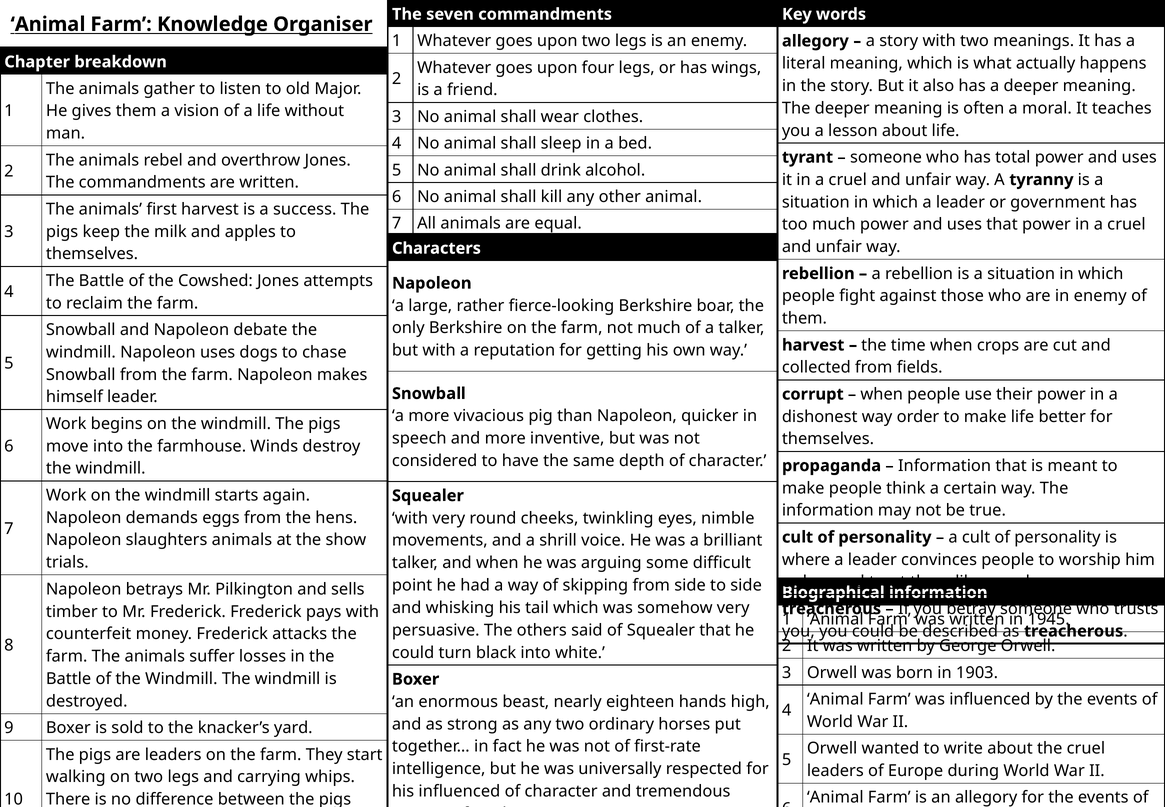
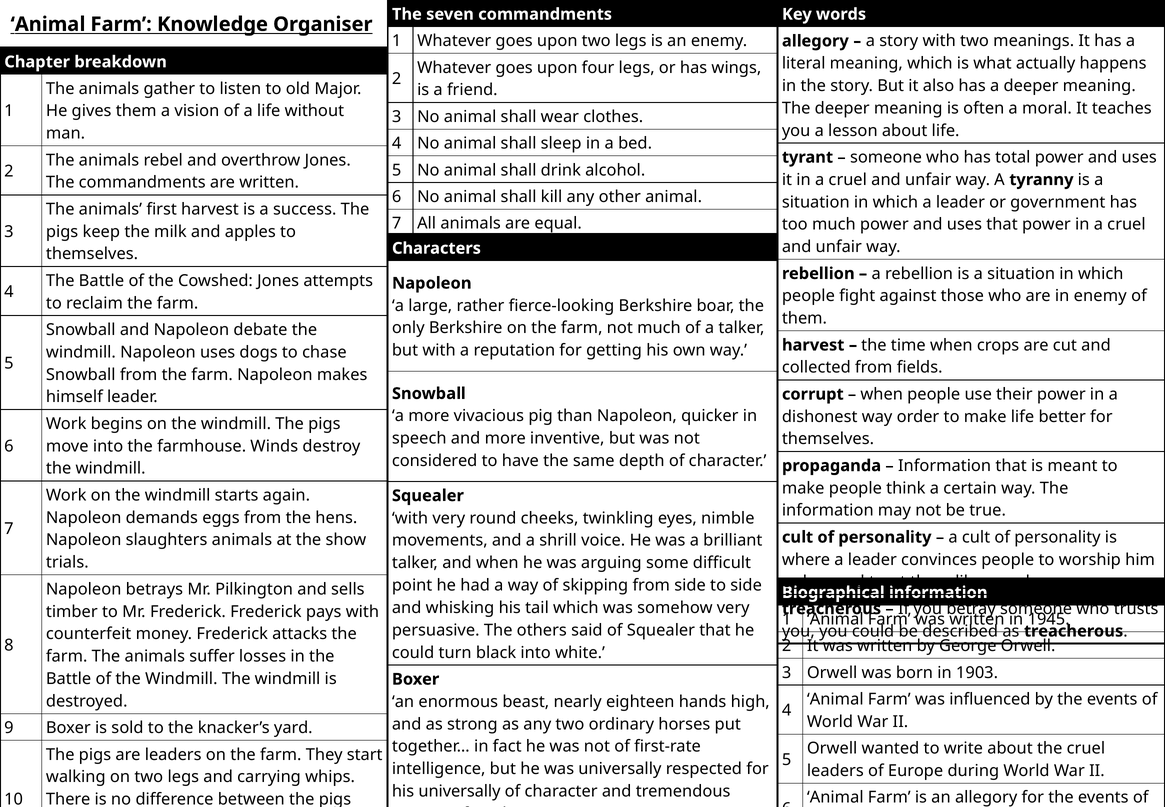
his influenced: influenced -> universally
